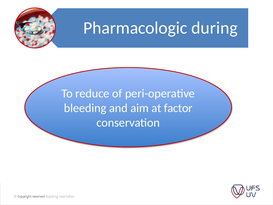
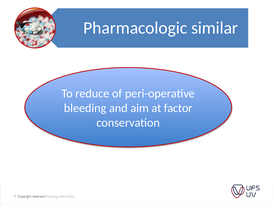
during: during -> similar
